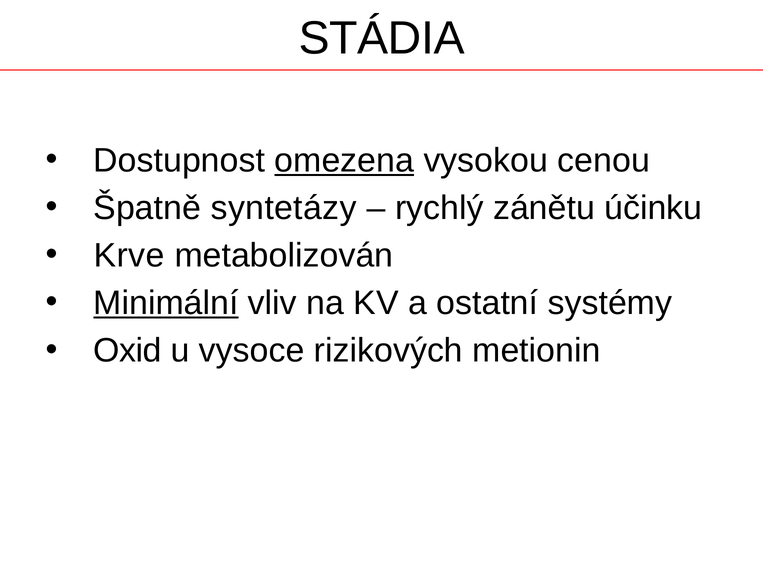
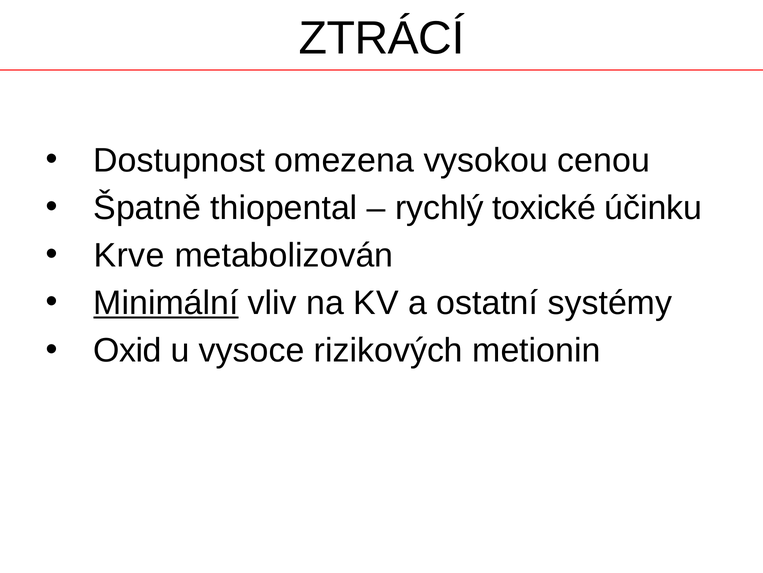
STÁDIA: STÁDIA -> ZTRÁCÍ
omezena underline: present -> none
syntetázy: syntetázy -> thiopental
zánětu: zánětu -> toxické
